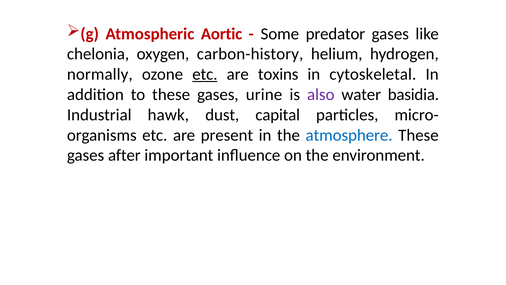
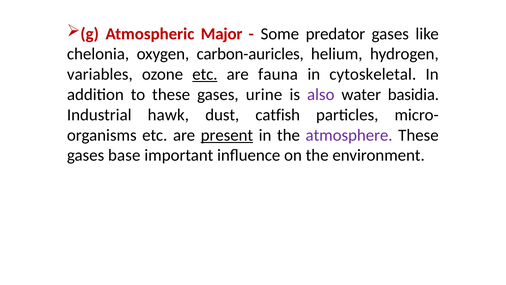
Aortic: Aortic -> Major
carbon-history: carbon-history -> carbon-auricles
normally: normally -> variables
toxins: toxins -> fauna
capital: capital -> catfish
present underline: none -> present
atmosphere colour: blue -> purple
after: after -> base
